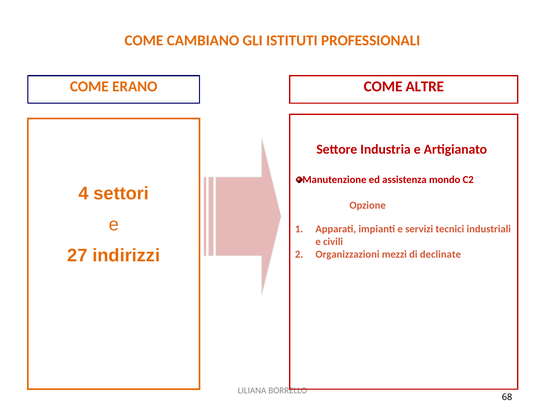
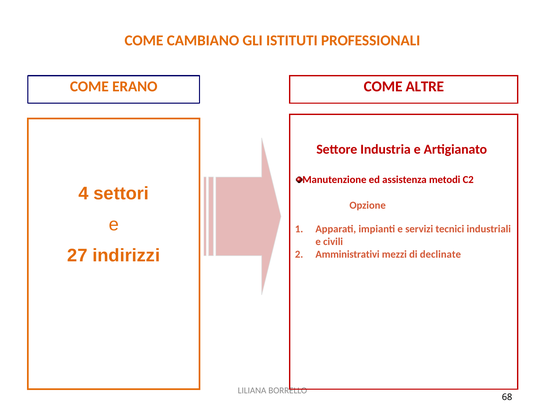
mondo: mondo -> metodi
Organizzazioni: Organizzazioni -> Amministrativi
